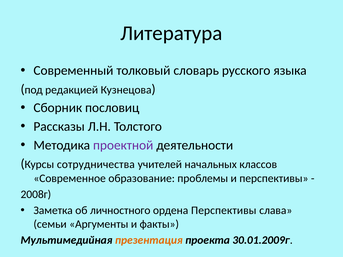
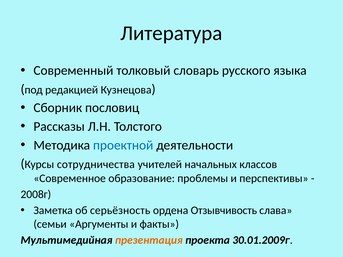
проектной colour: purple -> blue
личностного: личностного -> серьёзность
ордена Перспективы: Перспективы -> Отзывчивость
